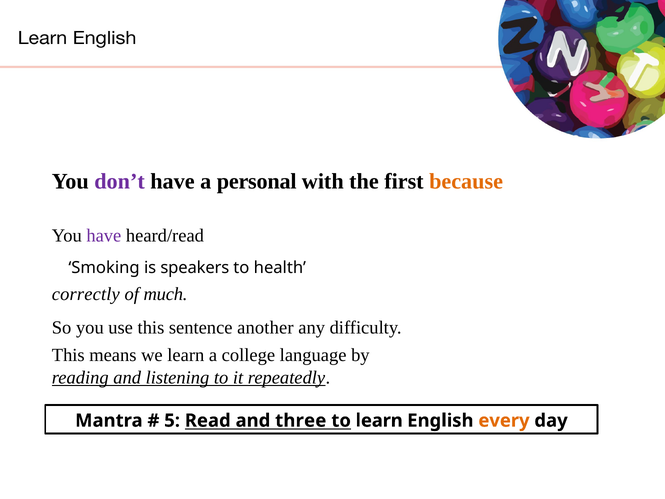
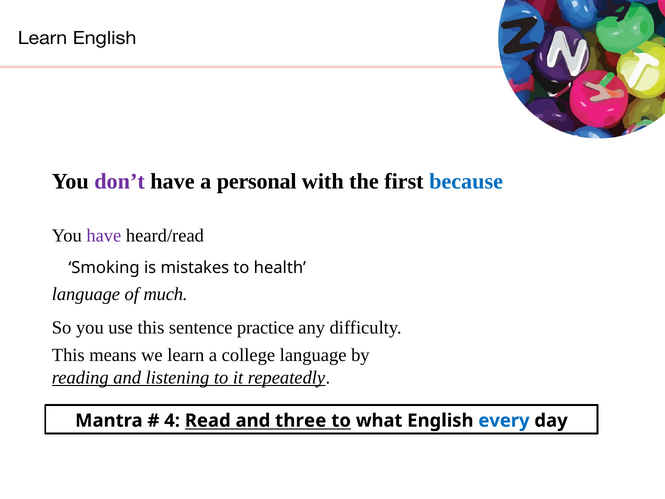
because colour: orange -> blue
speakers: speakers -> mistakes
correctly at (86, 294): correctly -> language
another: another -> practice
5: 5 -> 4
to learn: learn -> what
every colour: orange -> blue
